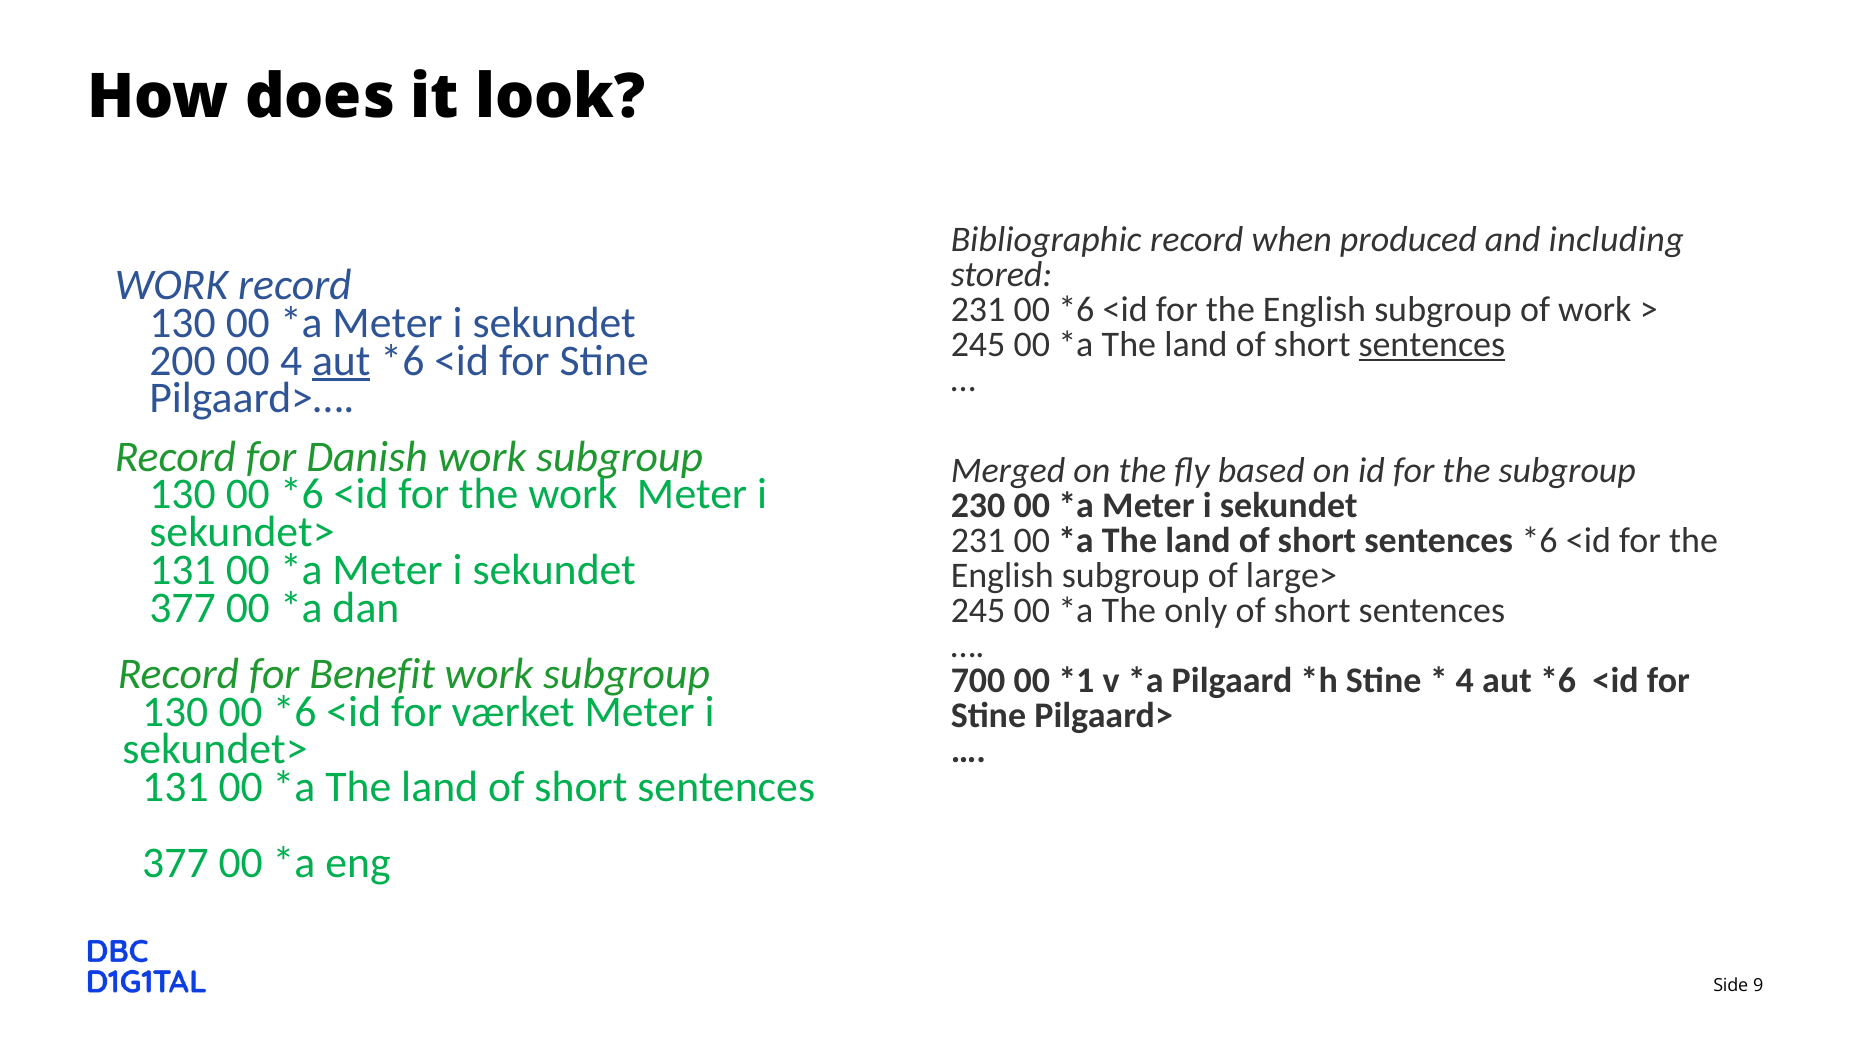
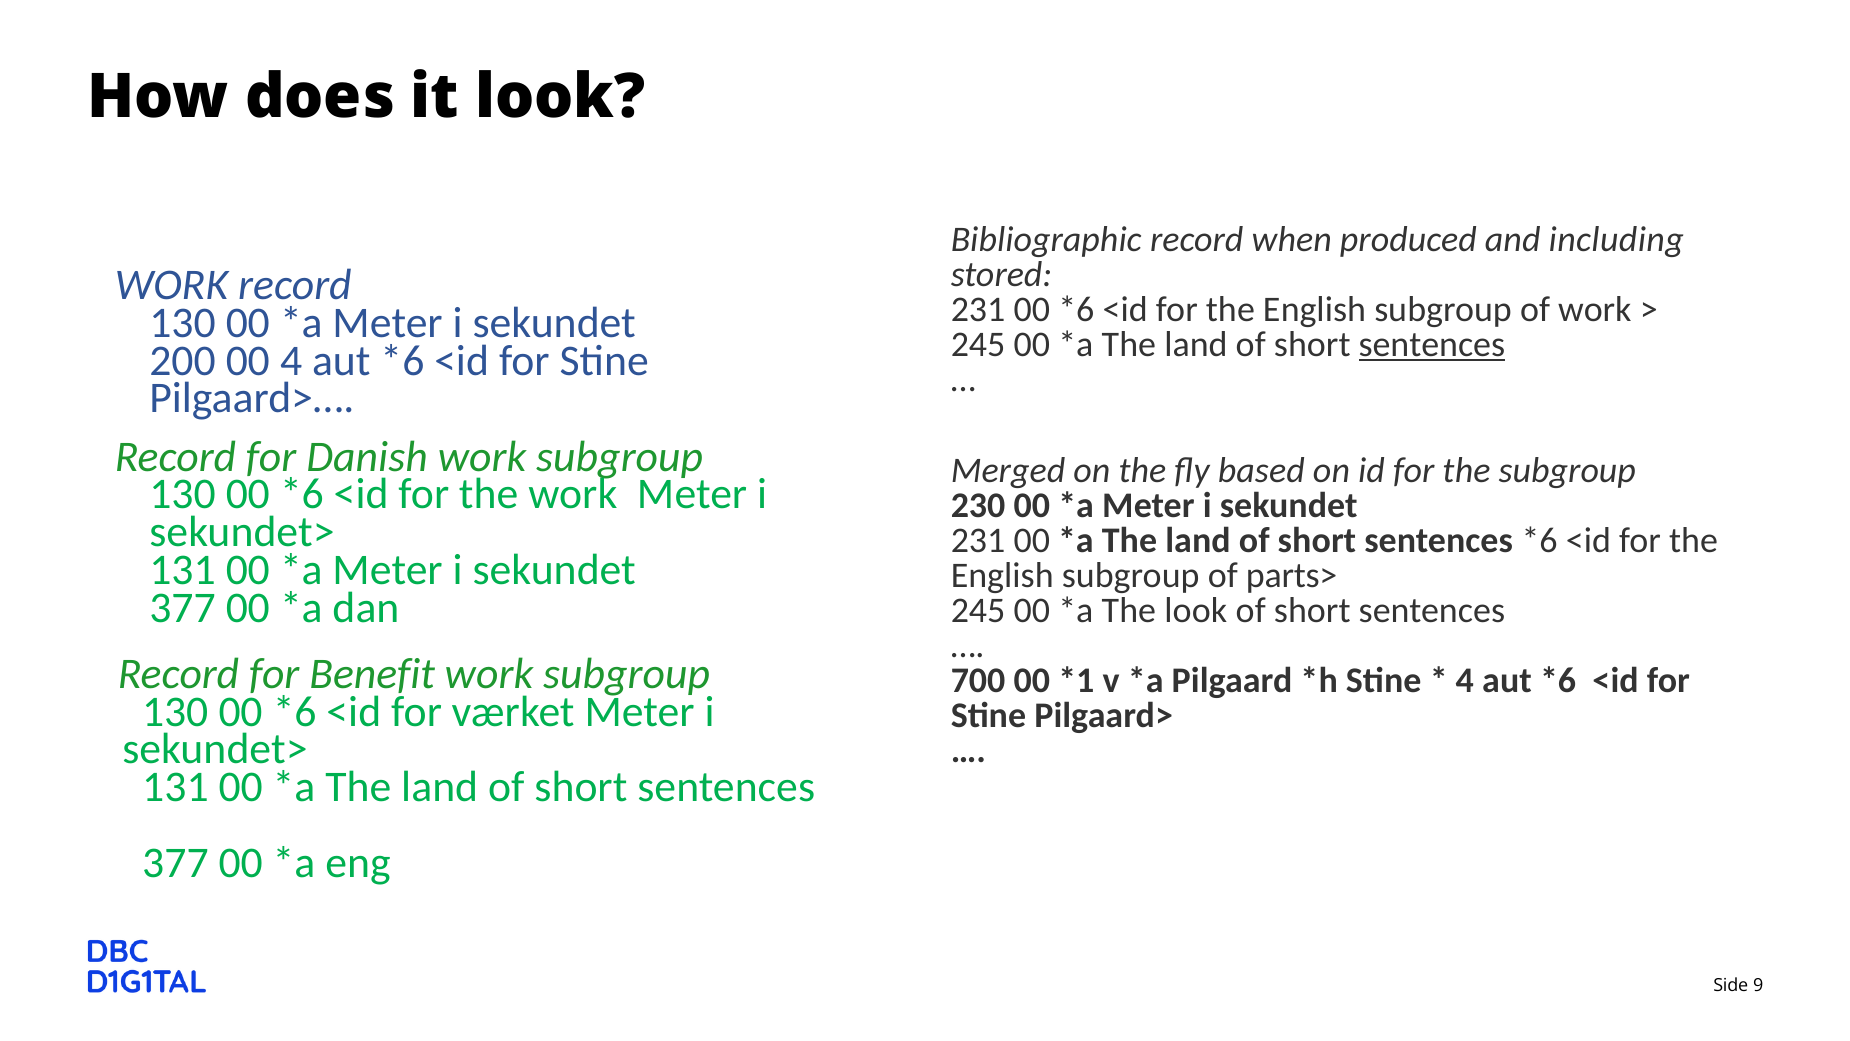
aut at (341, 361) underline: present -> none
large>: large> -> parts>
The only: only -> look
